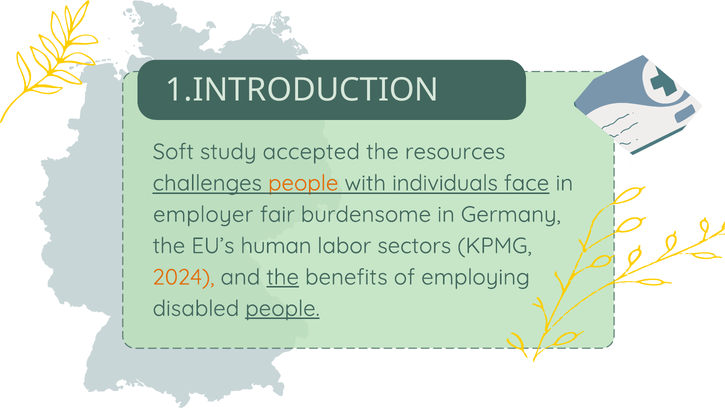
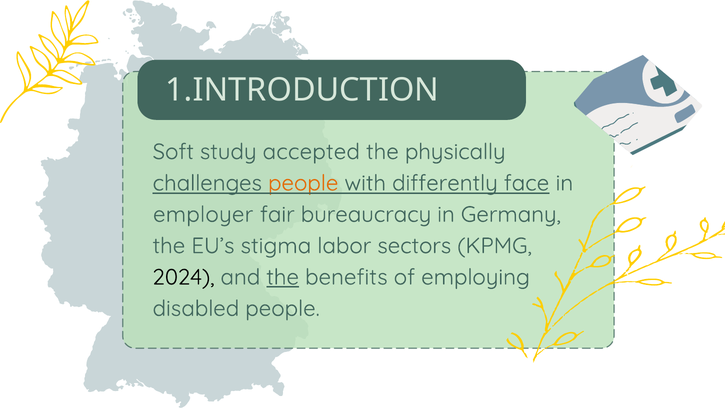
resources: resources -> physically
individuals: individuals -> differently
burdensome: burdensome -> bureaucracy
human: human -> stigma
2024 colour: orange -> black
people at (282, 308) underline: present -> none
